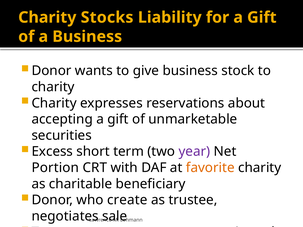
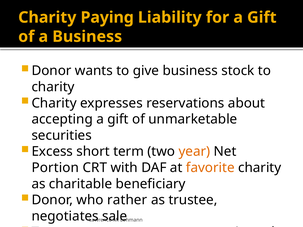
Stocks: Stocks -> Paying
year at (194, 152) colour: purple -> orange
create: create -> rather
